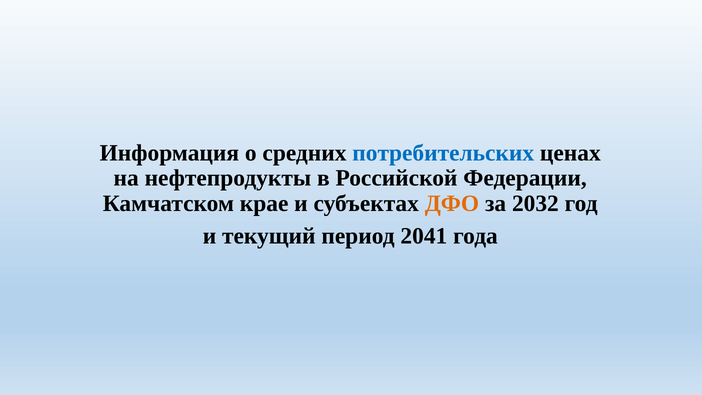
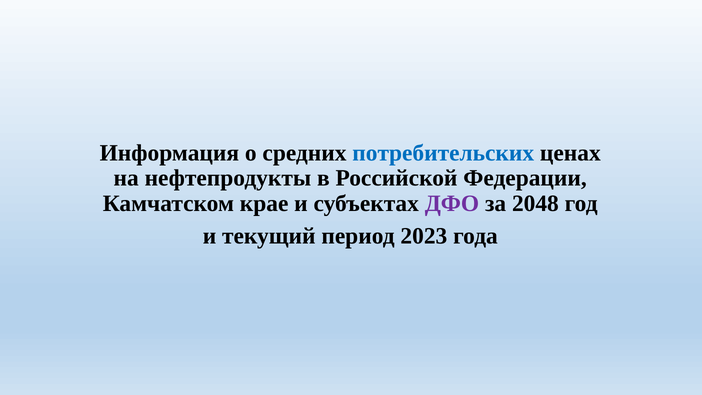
ДФО colour: orange -> purple
2032: 2032 -> 2048
2041: 2041 -> 2023
